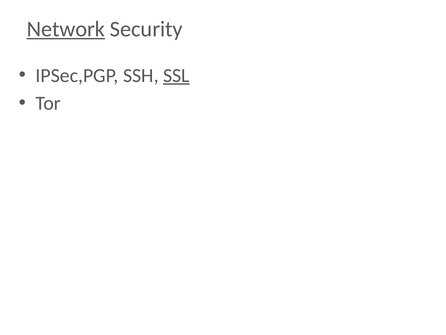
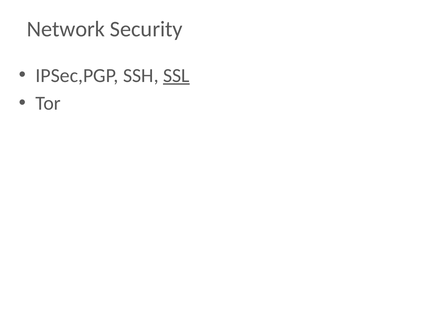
Network underline: present -> none
